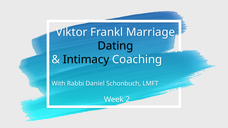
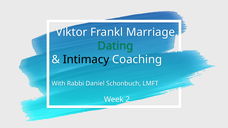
Dating colour: black -> green
